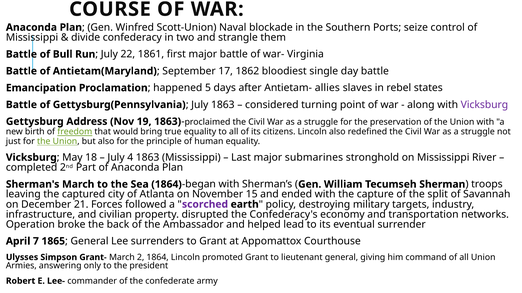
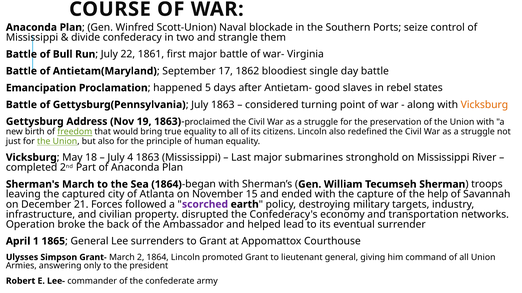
allies: allies -> good
Vicksburg at (484, 105) colour: purple -> orange
split: split -> help
7: 7 -> 1
